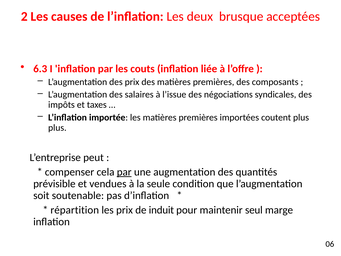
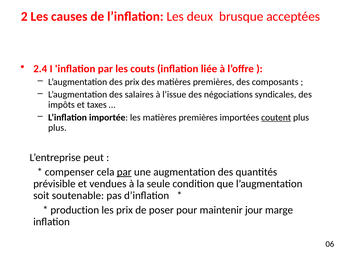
6.3: 6.3 -> 2.4
coutent underline: none -> present
répartition: répartition -> production
induit: induit -> poser
seul: seul -> jour
